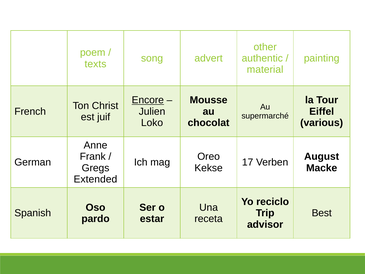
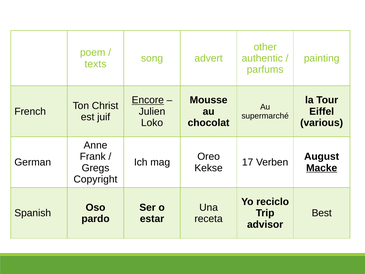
material: material -> parfums
Macke underline: none -> present
Extended: Extended -> Copyright
